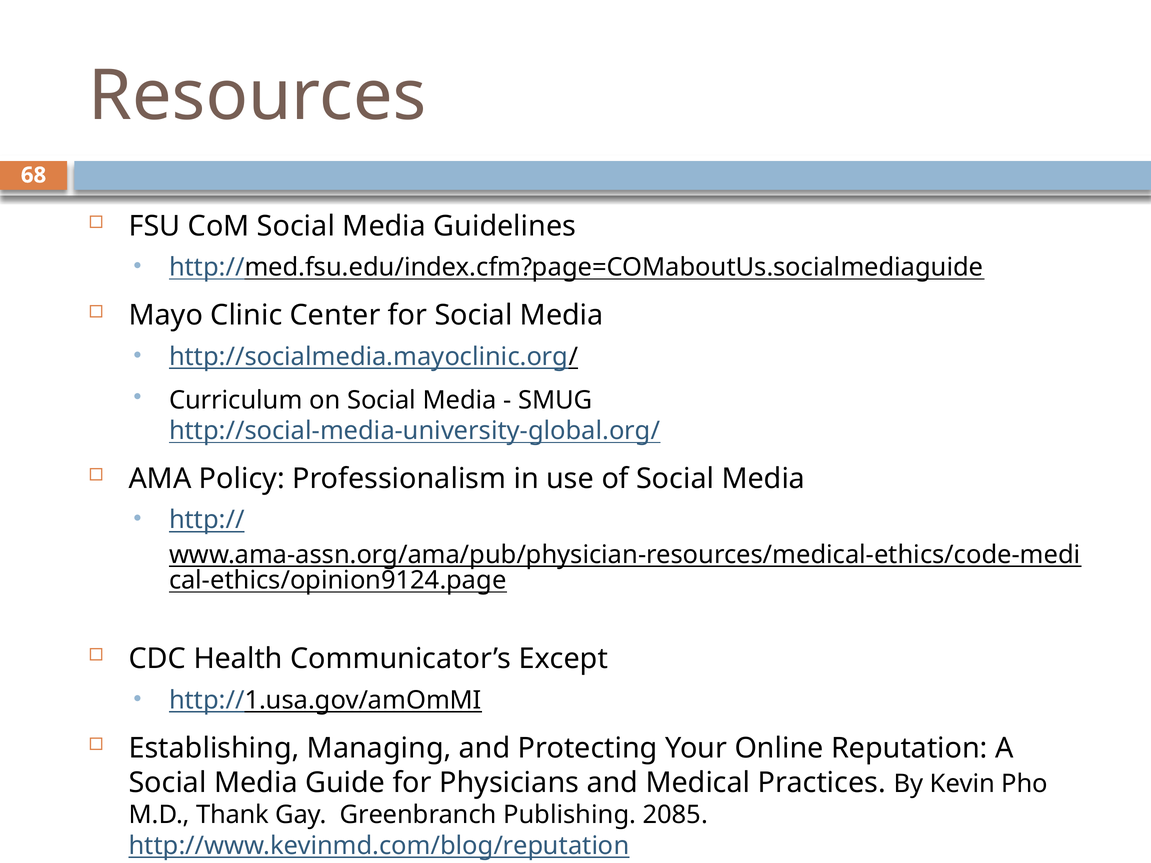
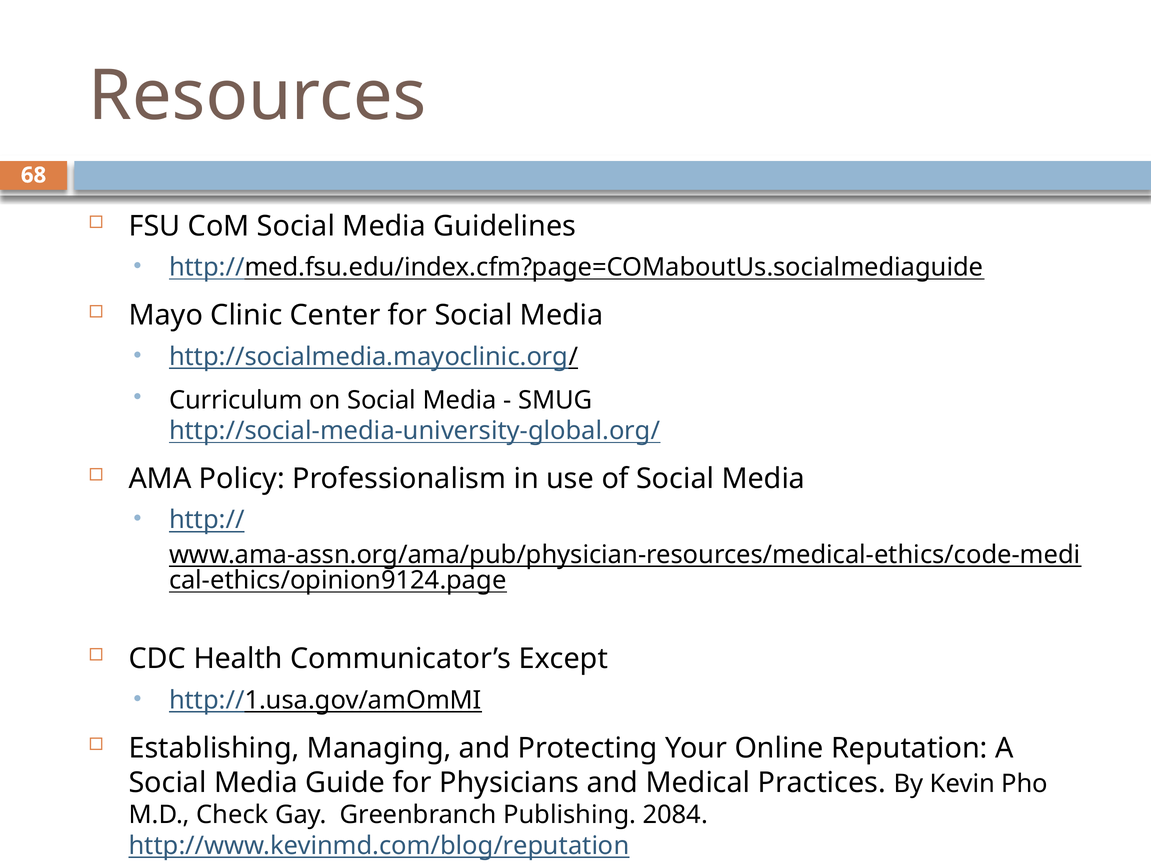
Thank: Thank -> Check
2085: 2085 -> 2084
